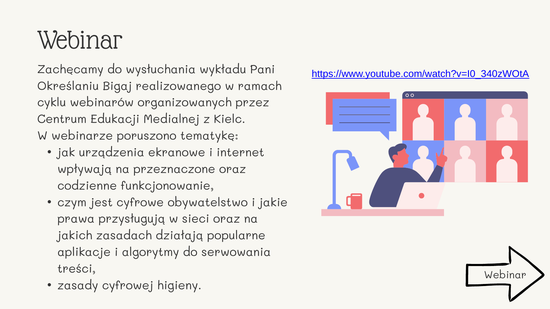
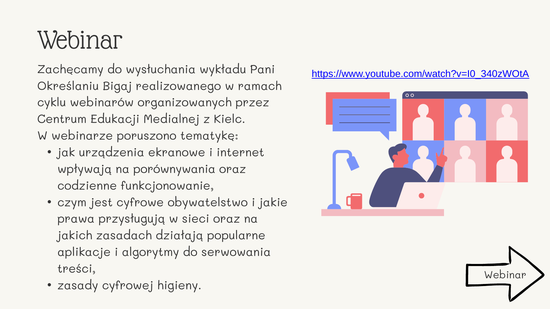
przeznaczone: przeznaczone -> porównywania
